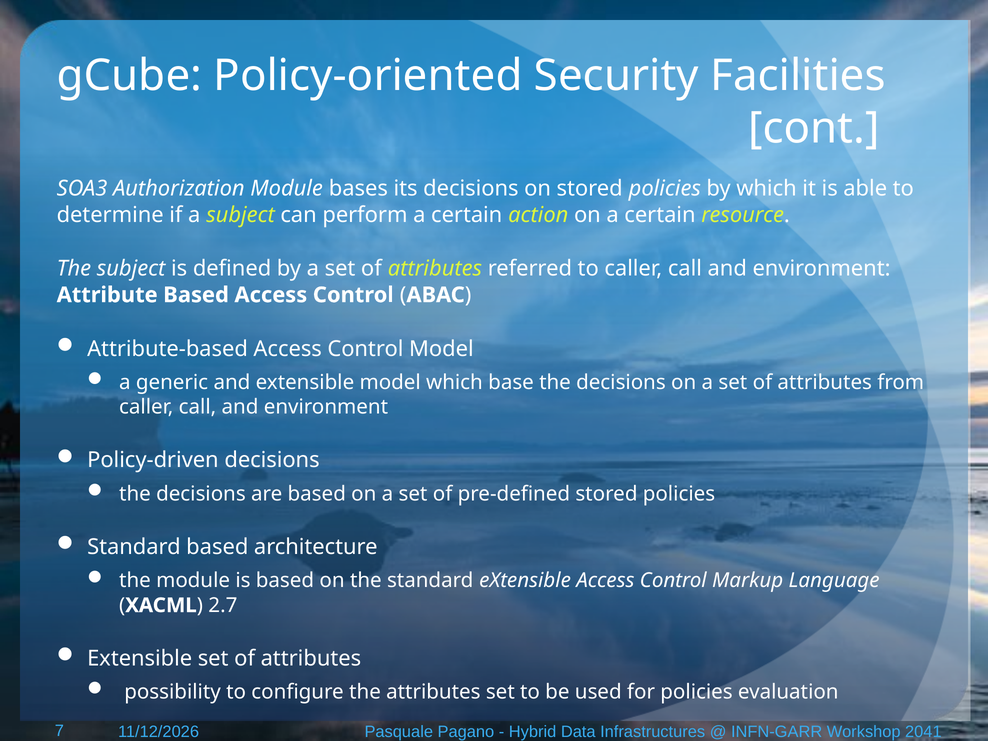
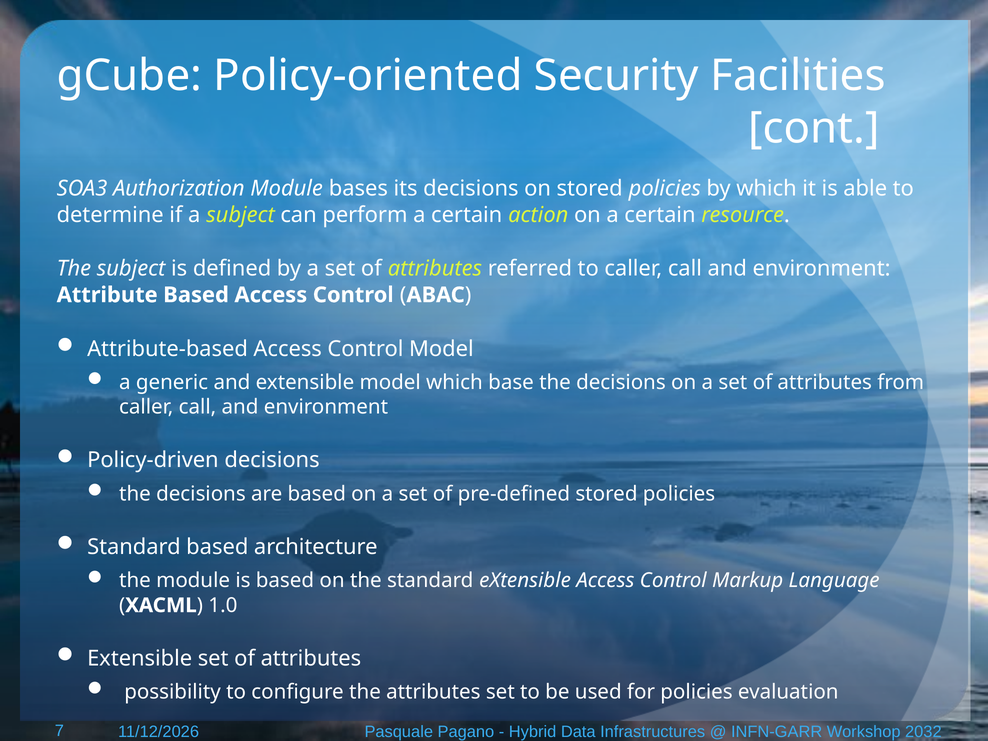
2.7: 2.7 -> 1.0
2041: 2041 -> 2032
